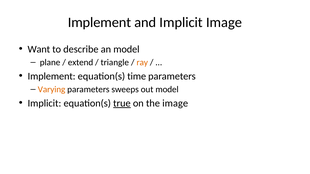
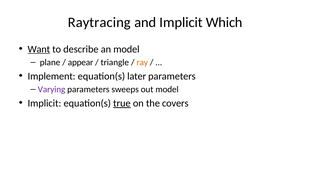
Implement at (99, 23): Implement -> Raytracing
Implicit Image: Image -> Which
Want underline: none -> present
extend: extend -> appear
time: time -> later
Varying colour: orange -> purple
the image: image -> covers
